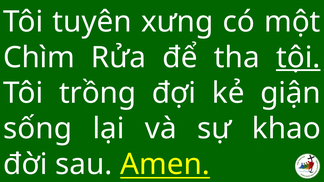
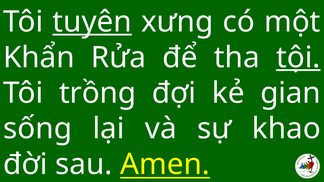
tuyên underline: none -> present
Chìm: Chìm -> Khẩn
giận: giận -> gian
